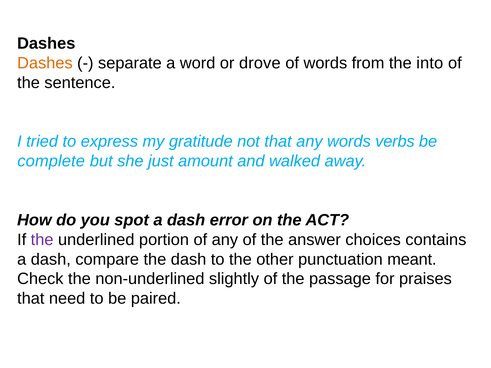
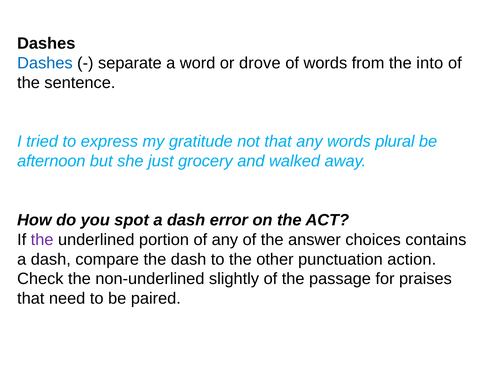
Dashes at (45, 63) colour: orange -> blue
verbs: verbs -> plural
complete: complete -> afternoon
amount: amount -> grocery
meant: meant -> action
